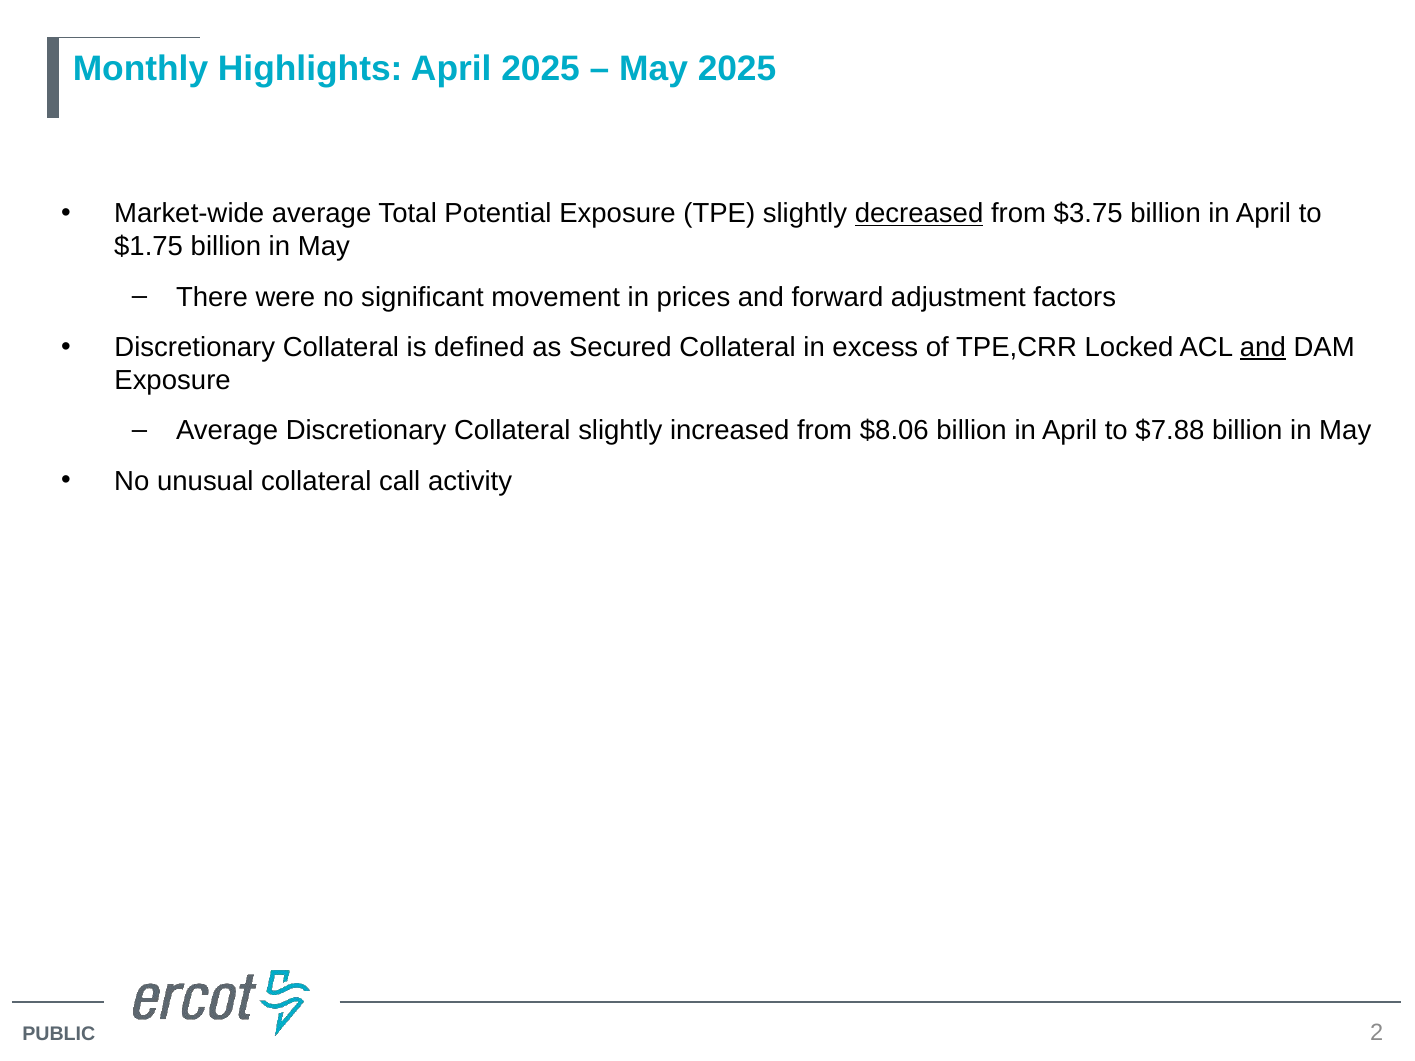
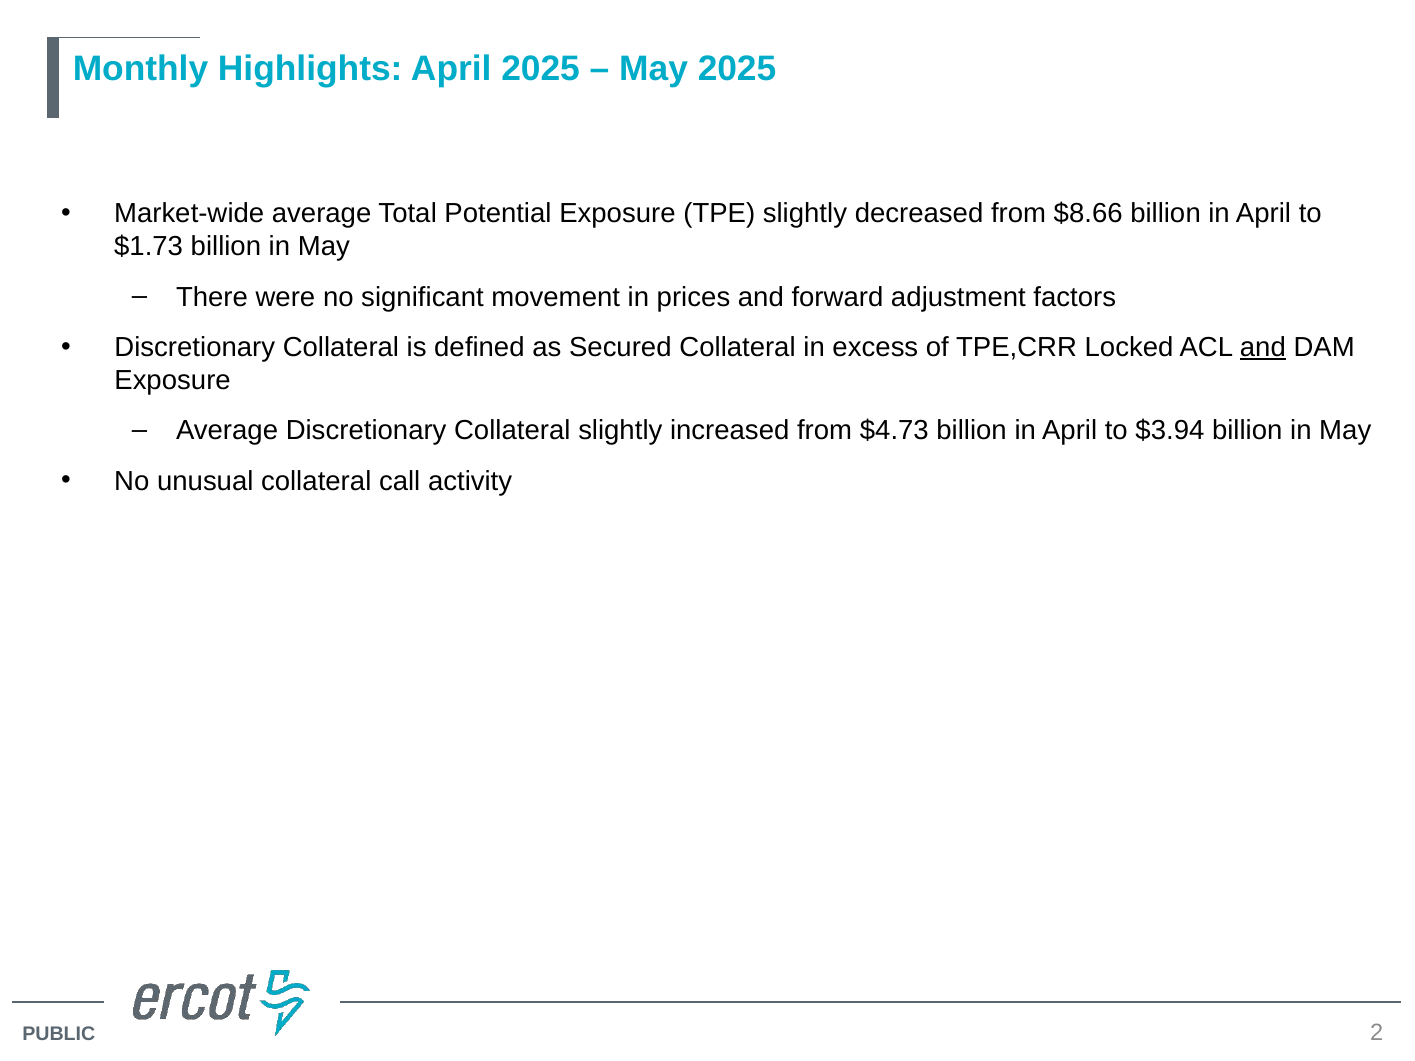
decreased underline: present -> none
$3.75: $3.75 -> $8.66
$1.75: $1.75 -> $1.73
$8.06: $8.06 -> $4.73
$7.88: $7.88 -> $3.94
